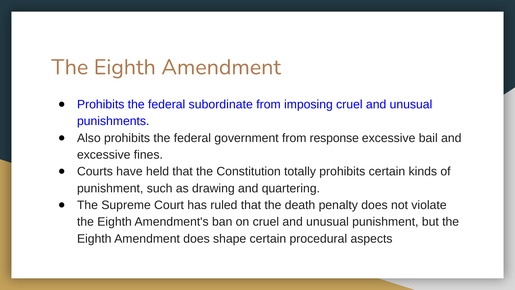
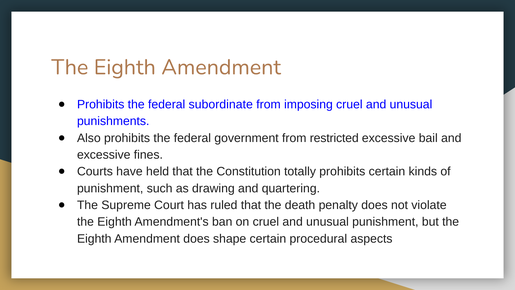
response: response -> restricted
